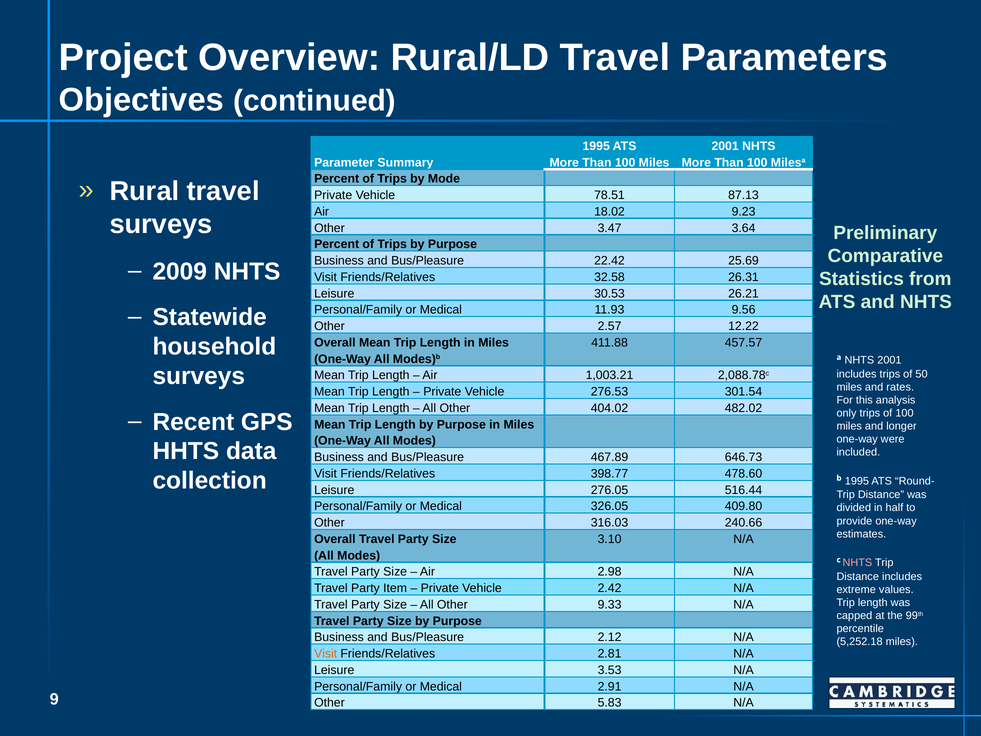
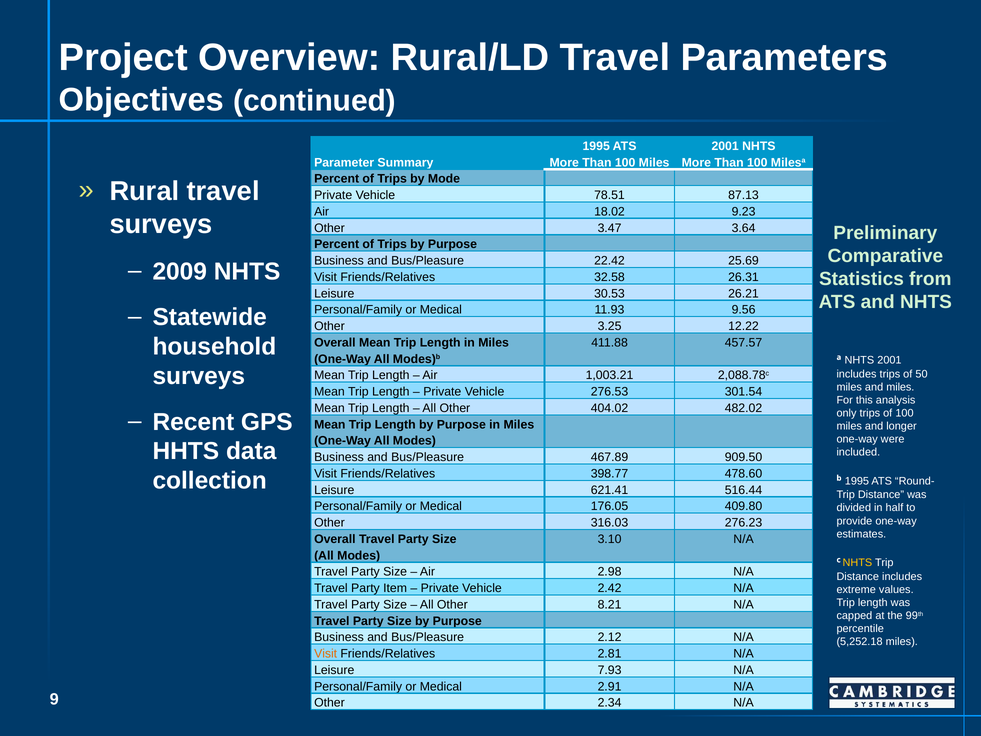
2.57: 2.57 -> 3.25
and rates: rates -> miles
646.73: 646.73 -> 909.50
276.05: 276.05 -> 621.41
326.05: 326.05 -> 176.05
240.66: 240.66 -> 276.23
NHTS at (857, 563) colour: pink -> yellow
9.33: 9.33 -> 8.21
3.53: 3.53 -> 7.93
5.83: 5.83 -> 2.34
